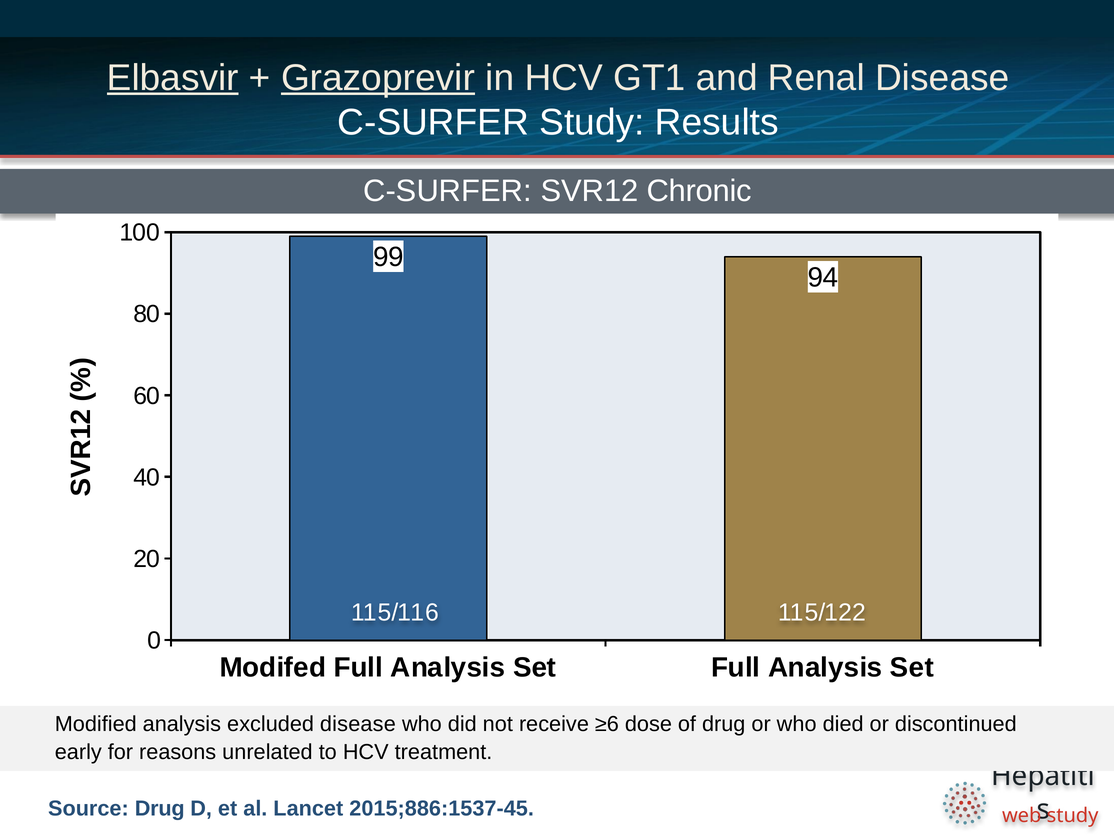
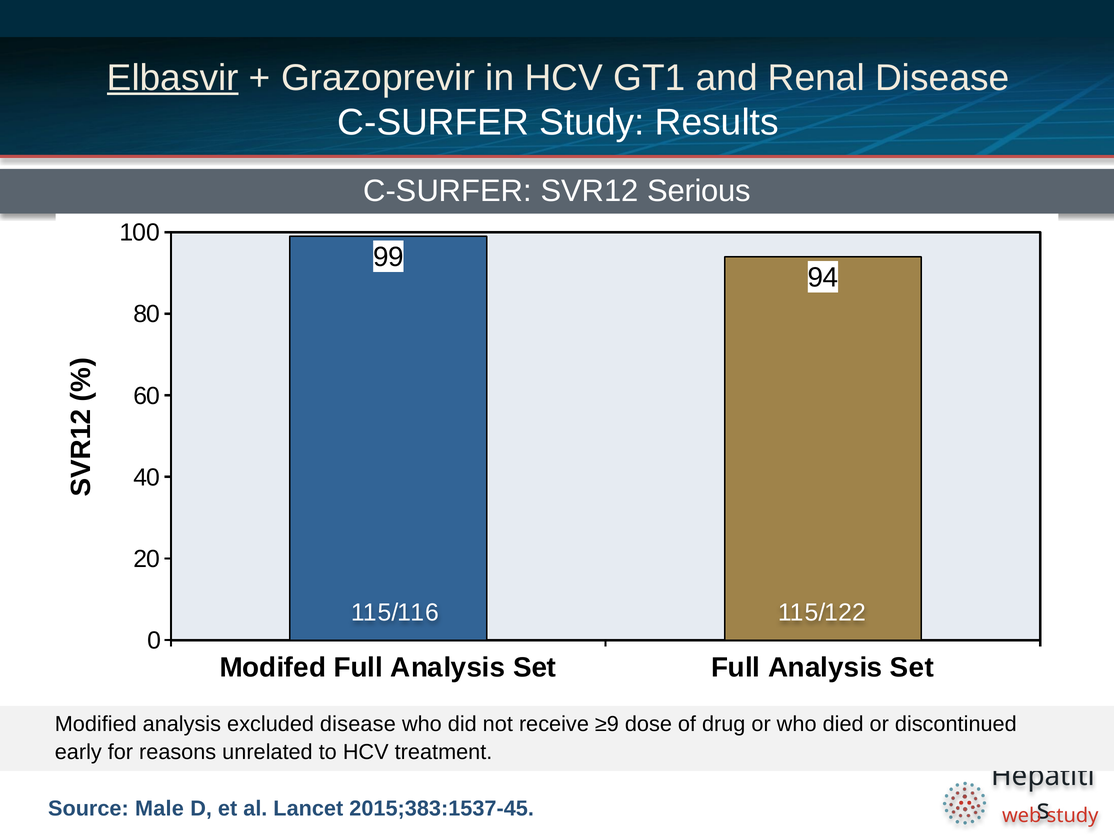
Grazoprevir underline: present -> none
Chronic: Chronic -> Serious
≥6: ≥6 -> ≥9
Source Drug: Drug -> Male
2015;886:1537-45: 2015;886:1537-45 -> 2015;383:1537-45
